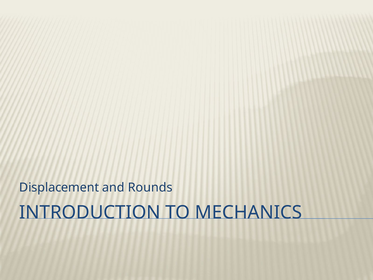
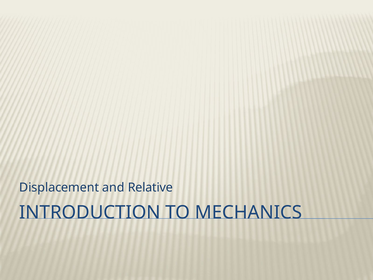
Rounds: Rounds -> Relative
